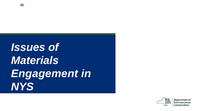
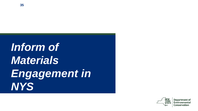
Issues: Issues -> Inform
